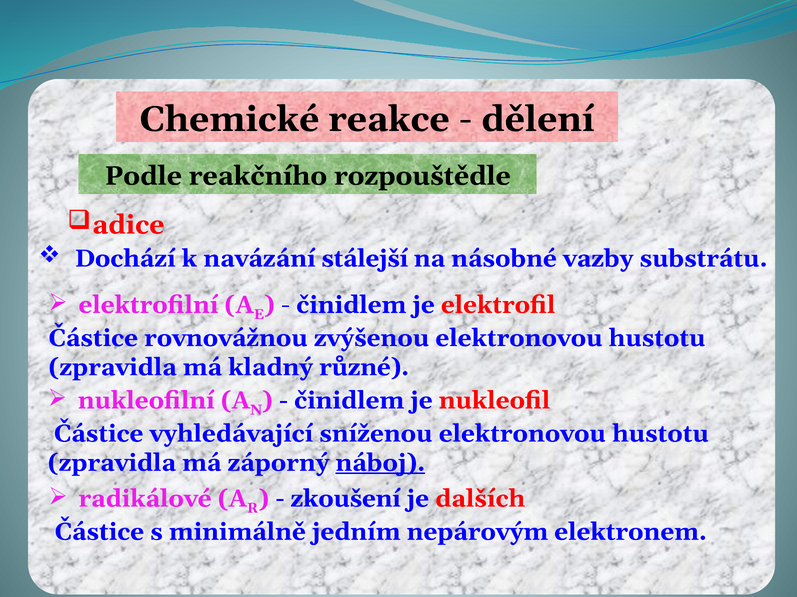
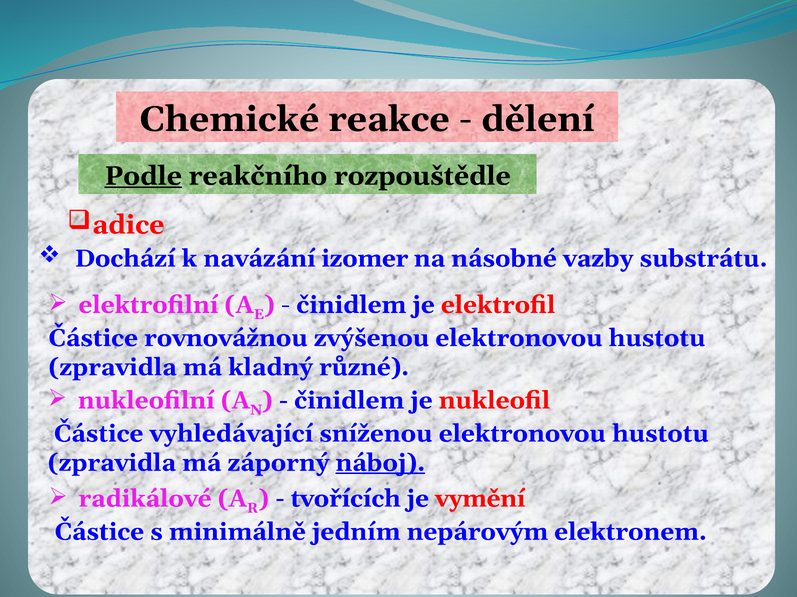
Podle underline: none -> present
stálejší: stálejší -> izomer
zkoušení: zkoušení -> tvořících
dalších: dalších -> vymění
